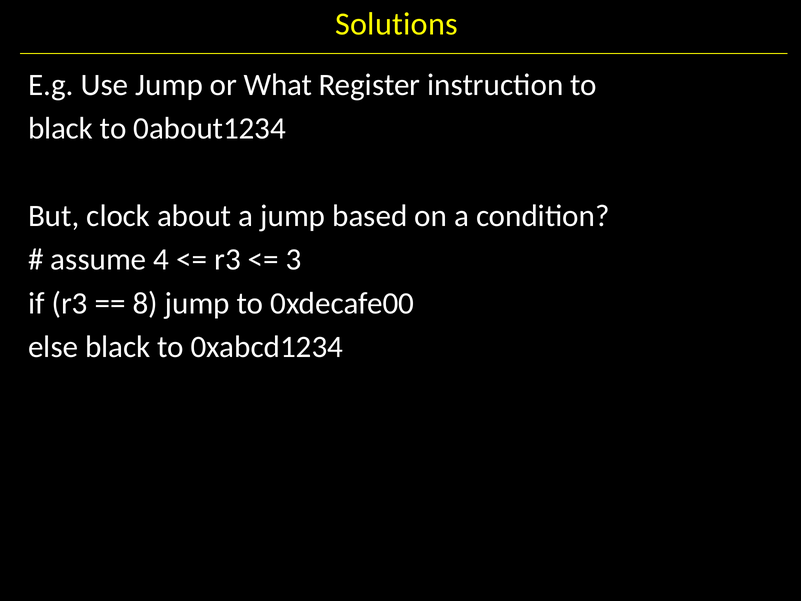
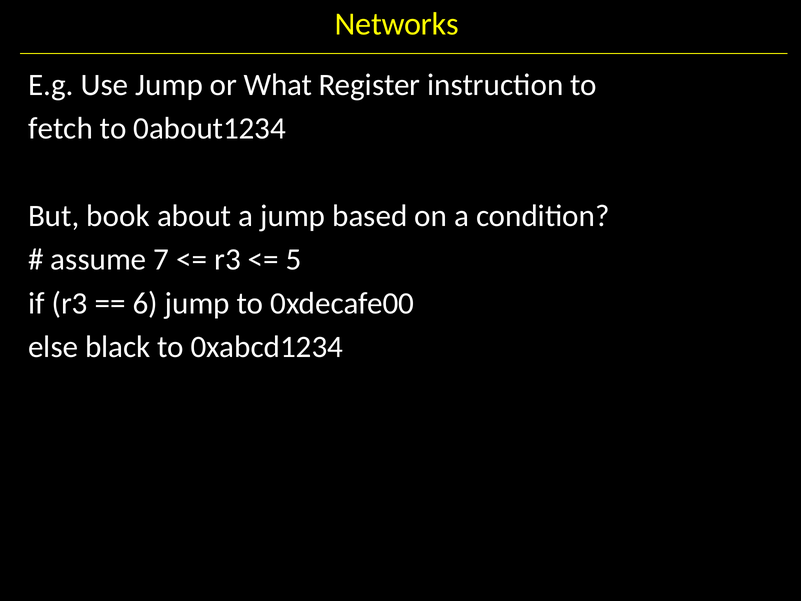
Solutions: Solutions -> Networks
black at (61, 129): black -> fetch
clock: clock -> book
4: 4 -> 7
3: 3 -> 5
8: 8 -> 6
